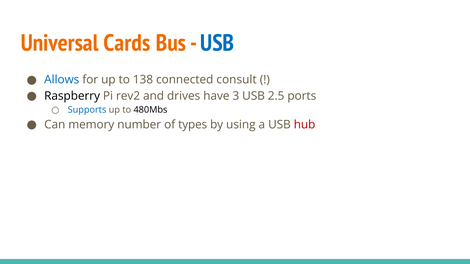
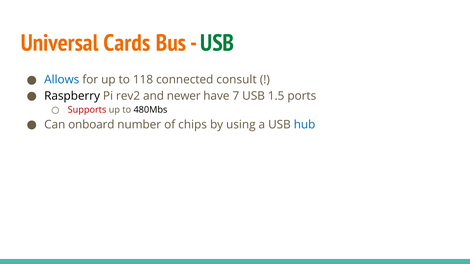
USB at (217, 43) colour: blue -> green
138: 138 -> 118
drives: drives -> newer
3: 3 -> 7
2.5: 2.5 -> 1.5
Supports colour: blue -> red
memory: memory -> onboard
types: types -> chips
hub colour: red -> blue
